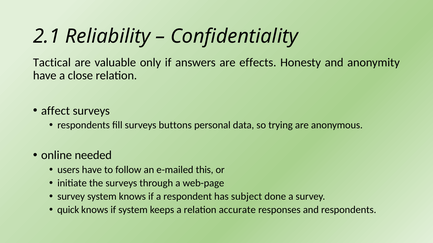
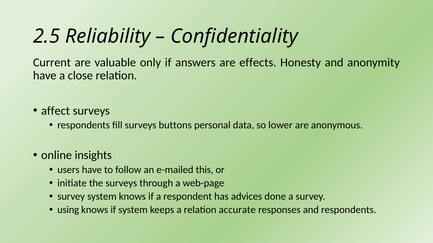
2.1: 2.1 -> 2.5
Tactical: Tactical -> Current
trying: trying -> lower
needed: needed -> insights
subject: subject -> advices
quick: quick -> using
